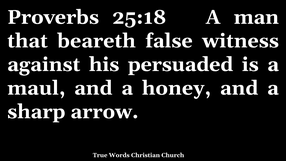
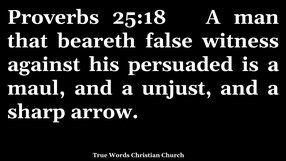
honey: honey -> unjust
